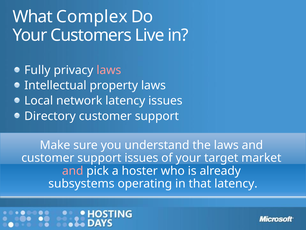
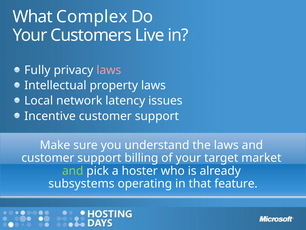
Directory: Directory -> Incentive
support issues: issues -> billing
and at (73, 171) colour: pink -> light green
that latency: latency -> feature
